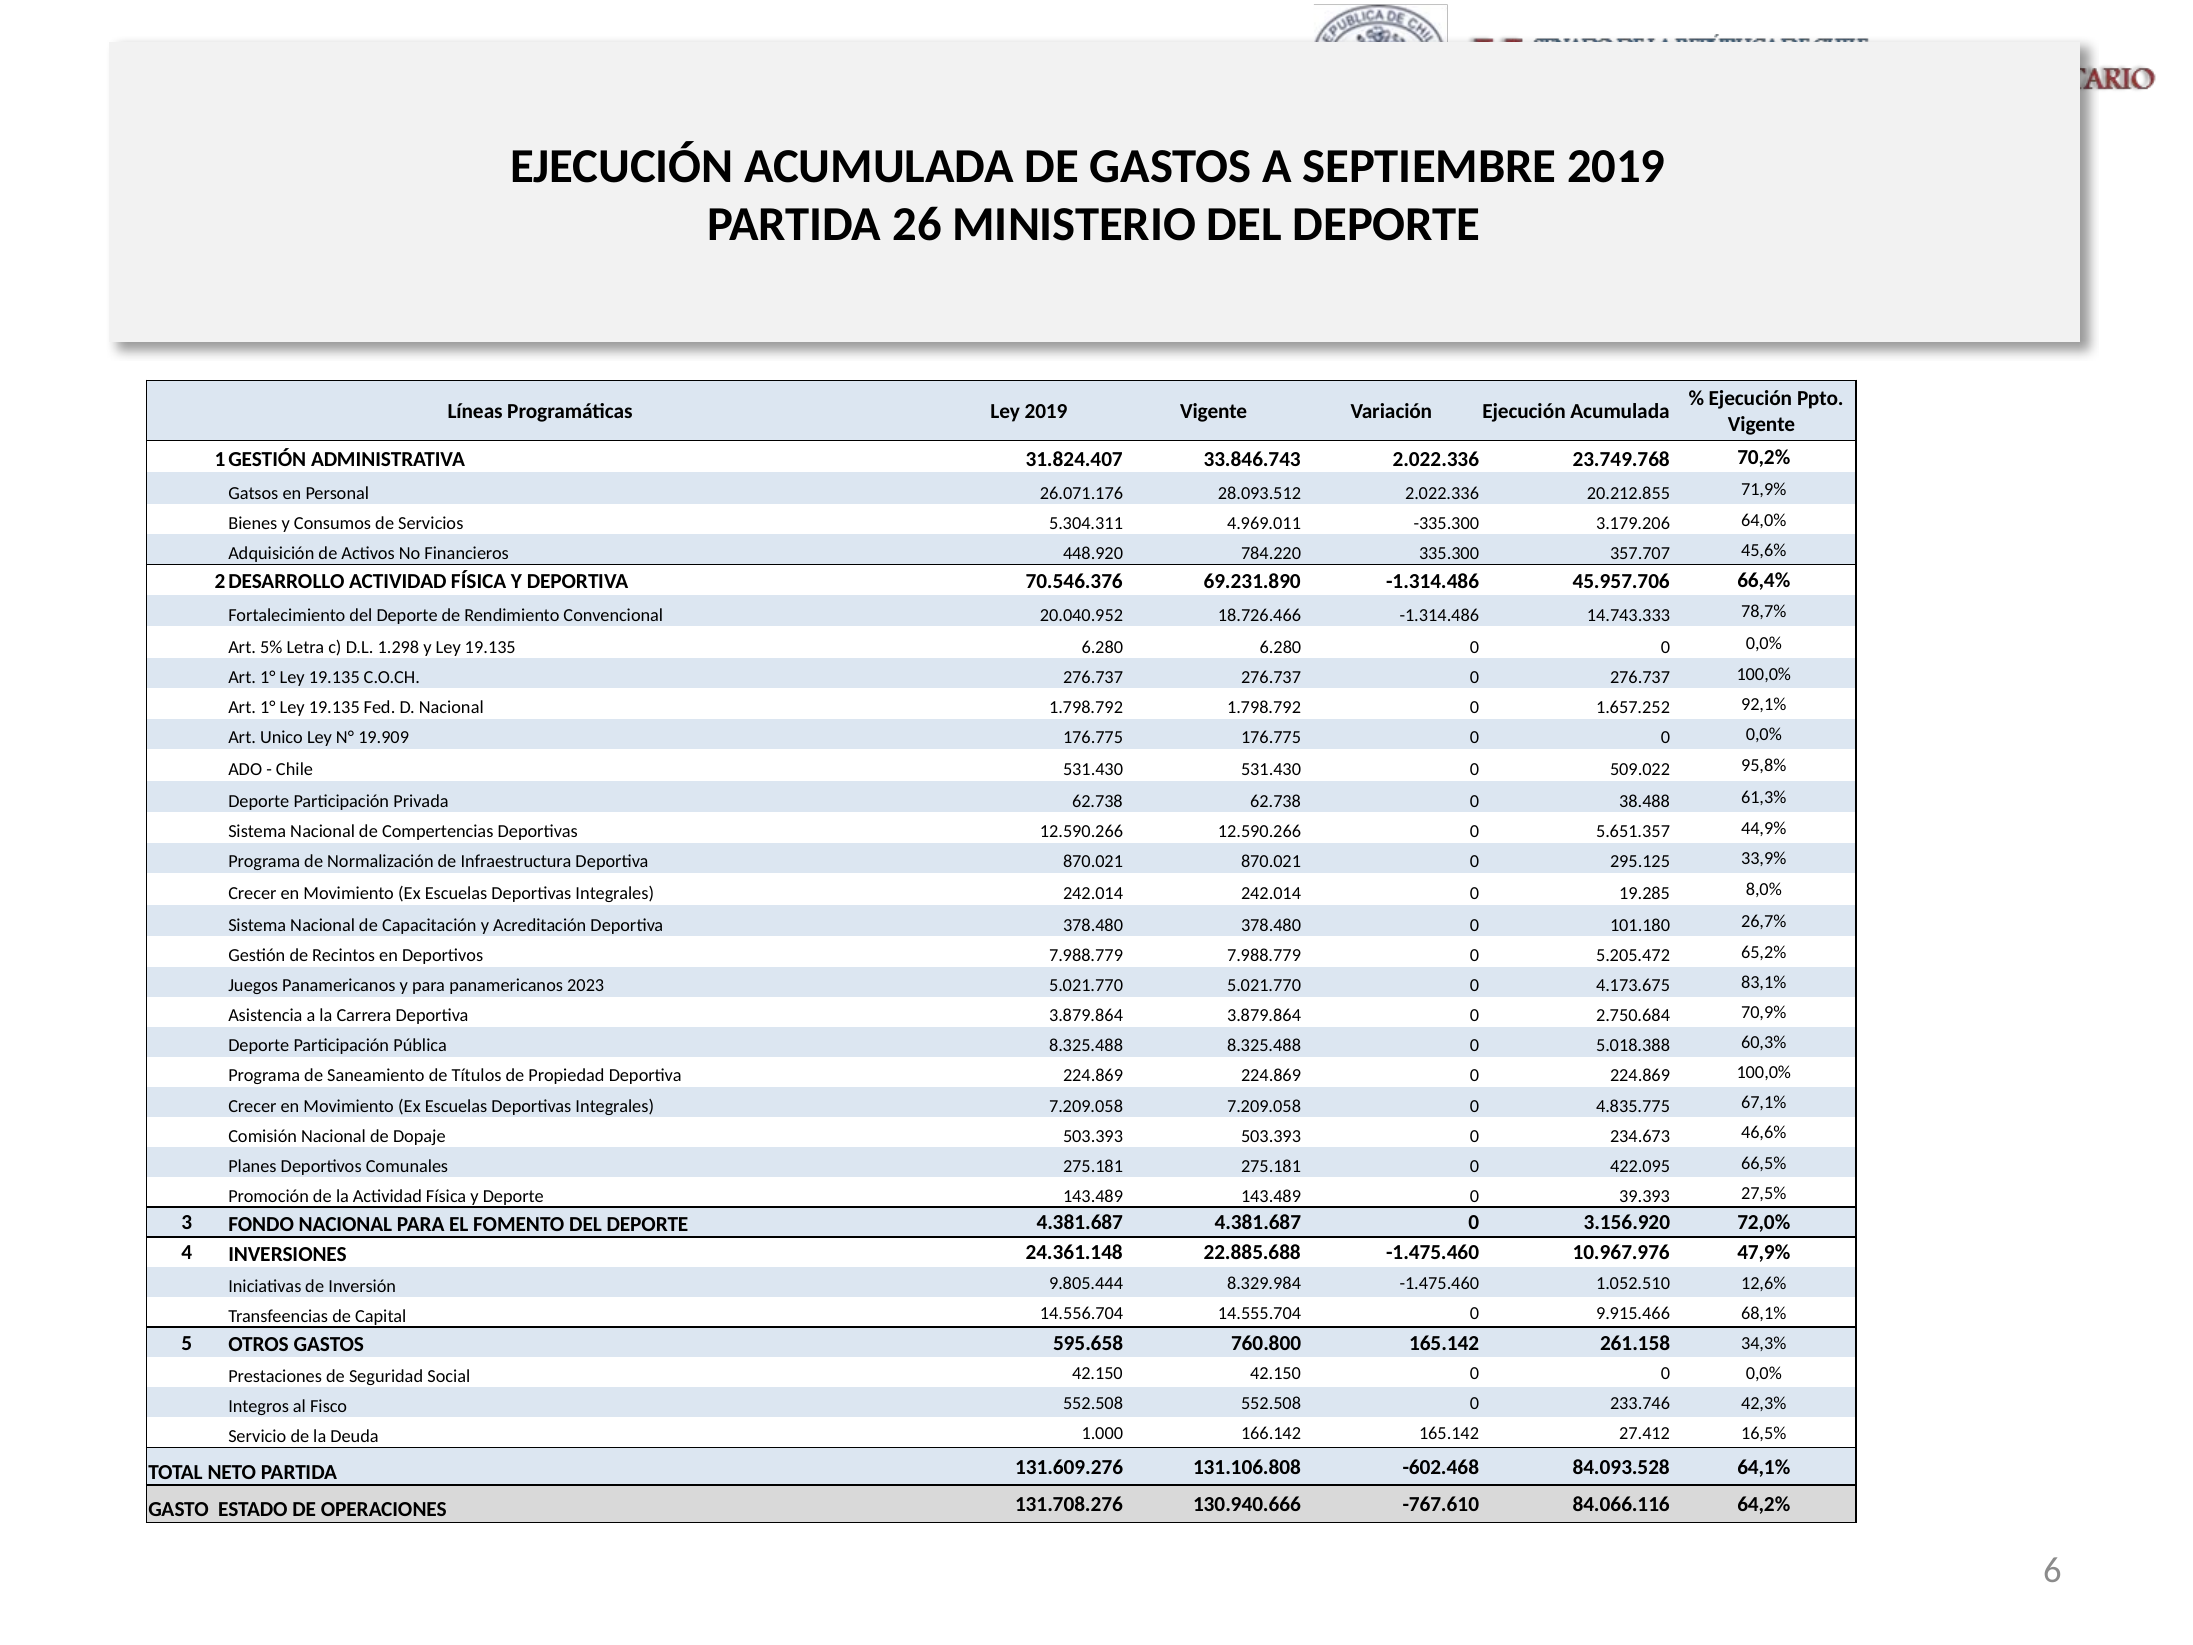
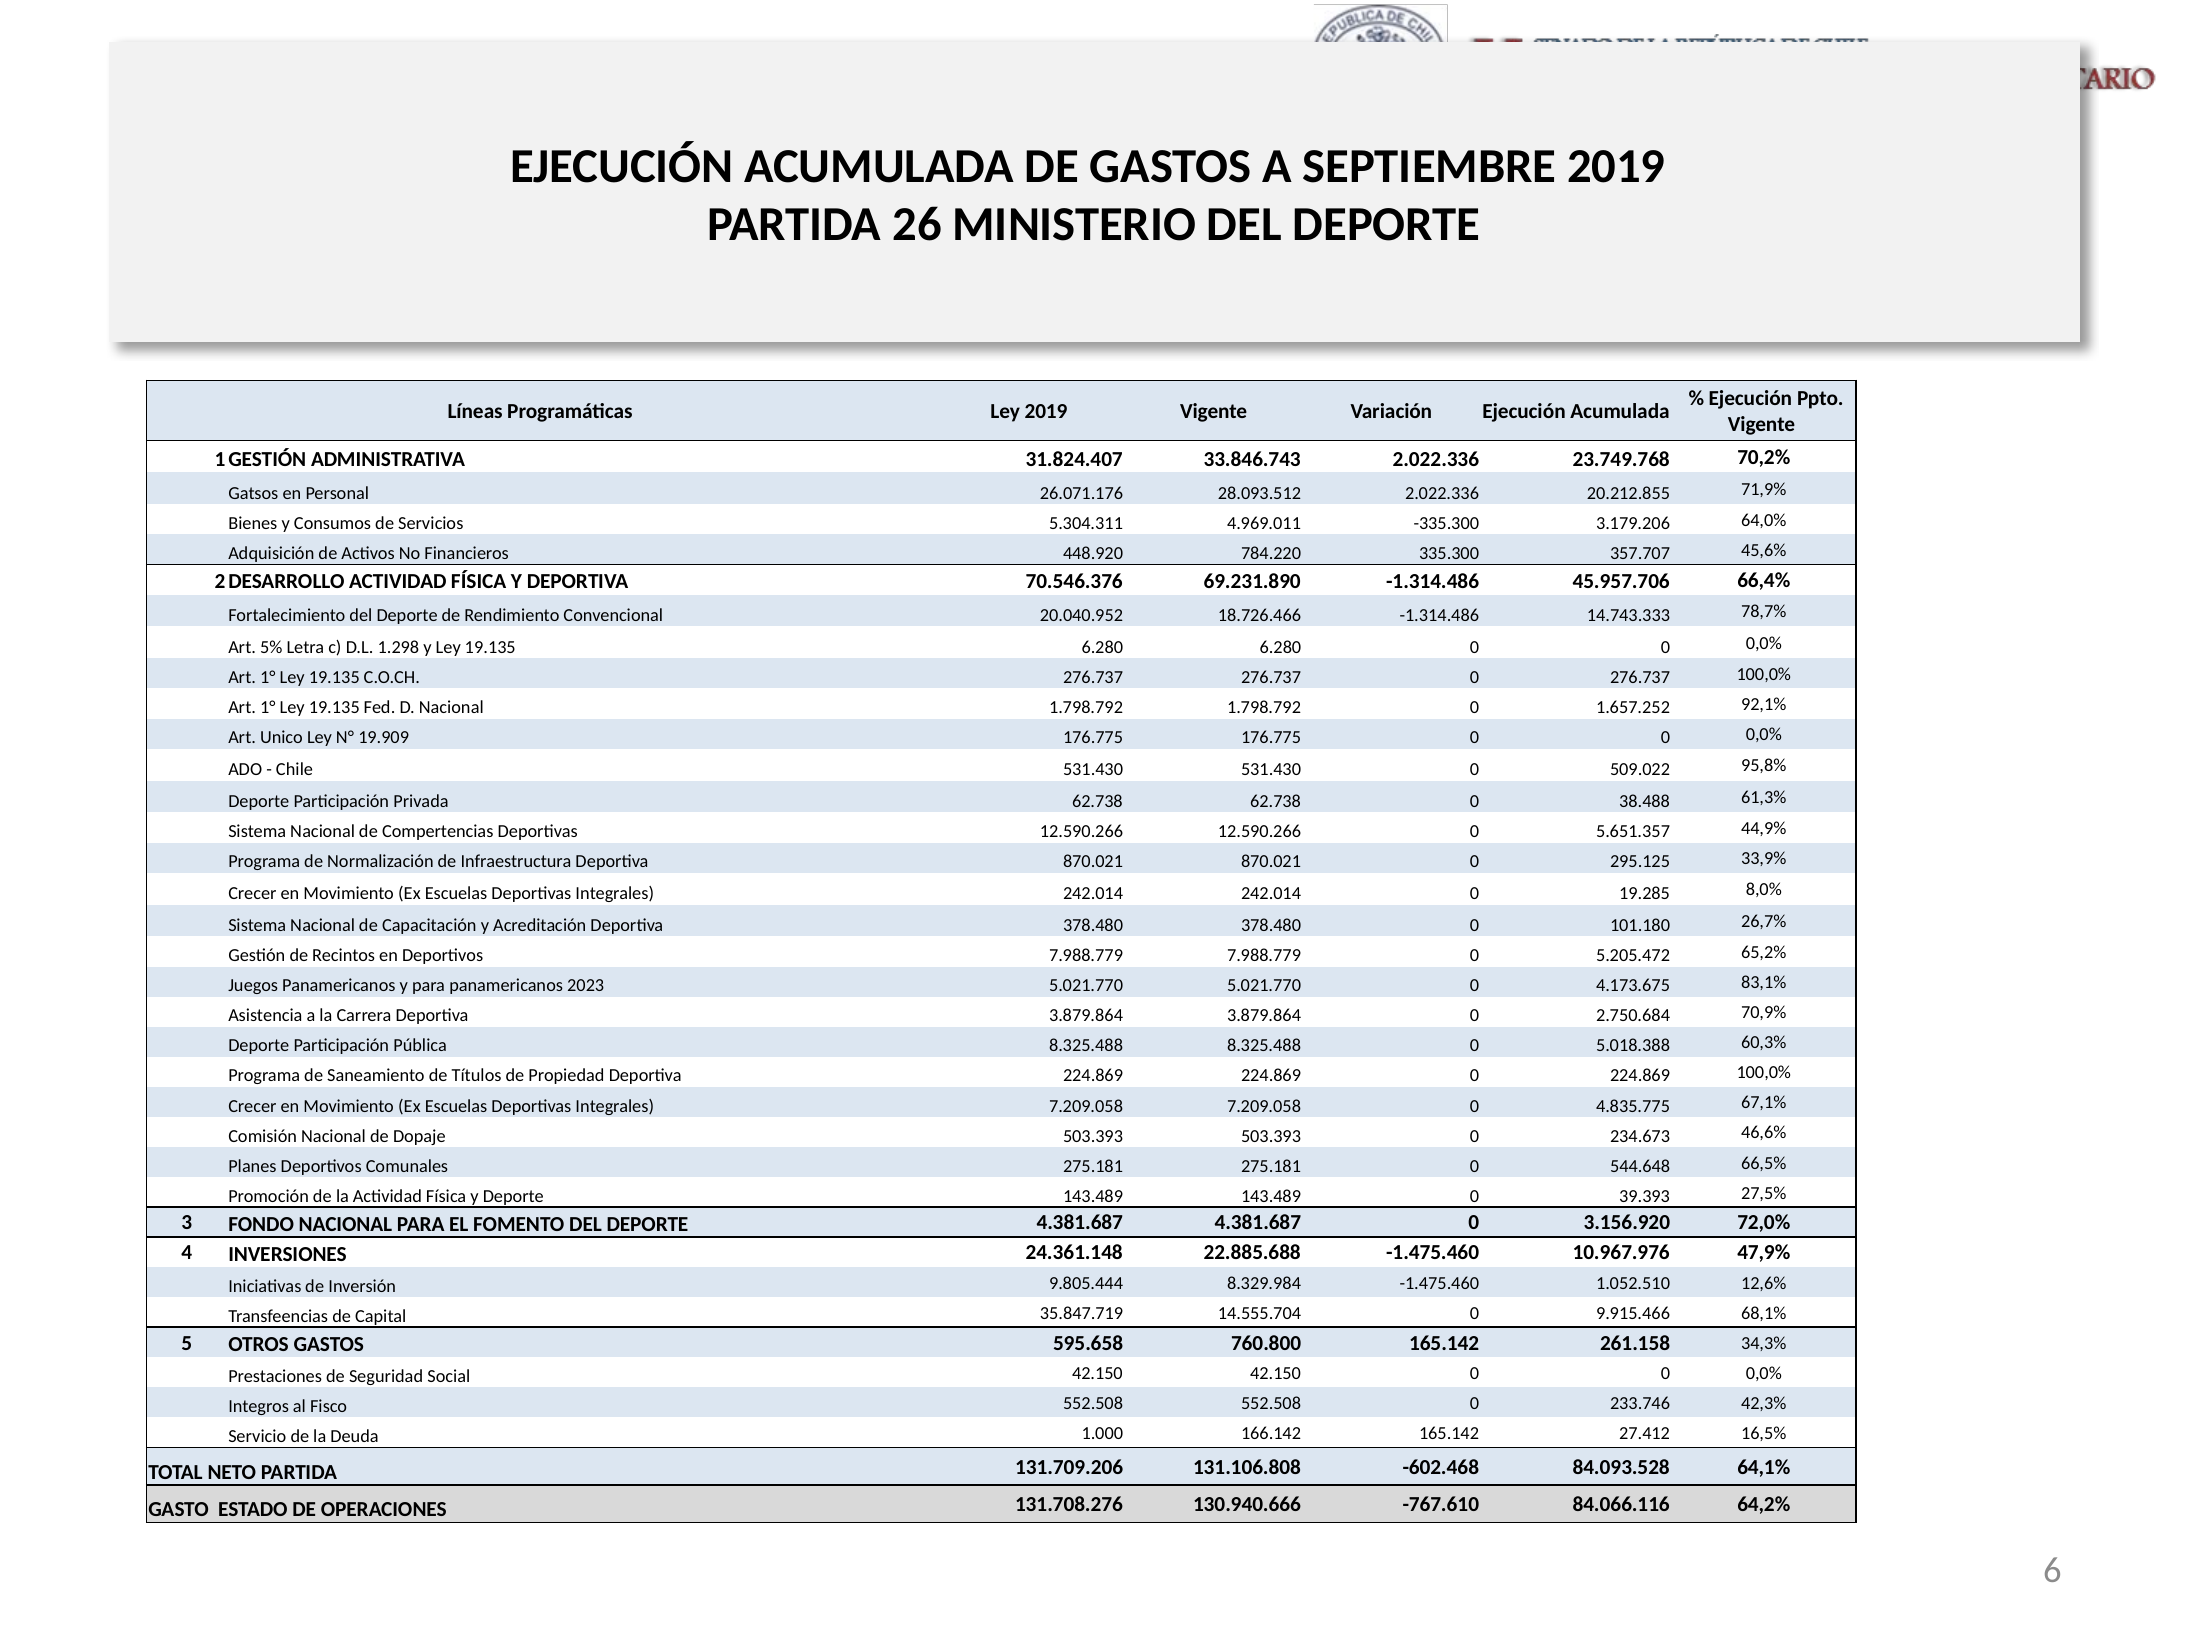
422.095: 422.095 -> 544.648
14.556.704: 14.556.704 -> 35.847.719
131.609.276: 131.609.276 -> 131.709.206
